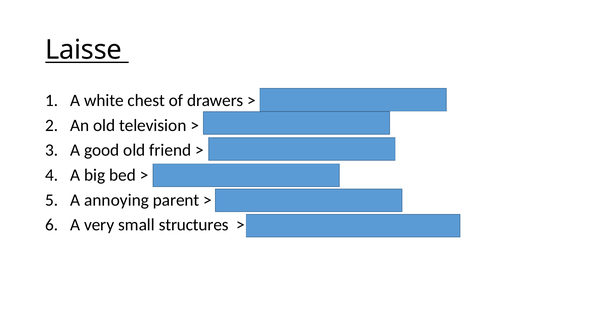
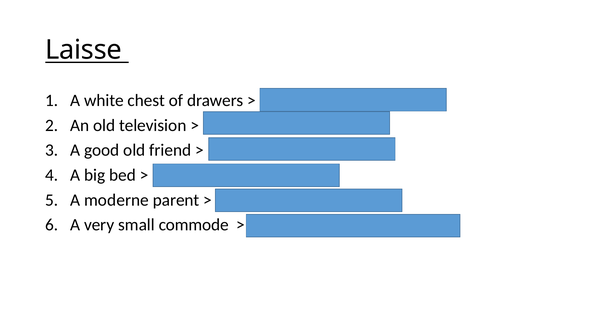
annoying: annoying -> moderne
small structures: structures -> commode
